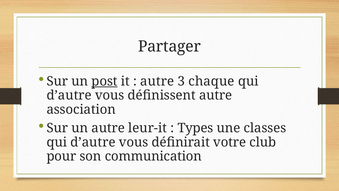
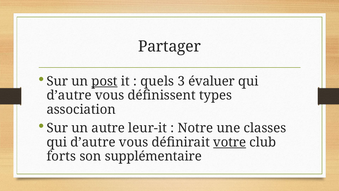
autre at (157, 81): autre -> quels
chaque: chaque -> évaluer
définissent autre: autre -> types
Types: Types -> Notre
votre underline: none -> present
pour: pour -> forts
communication: communication -> supplémentaire
